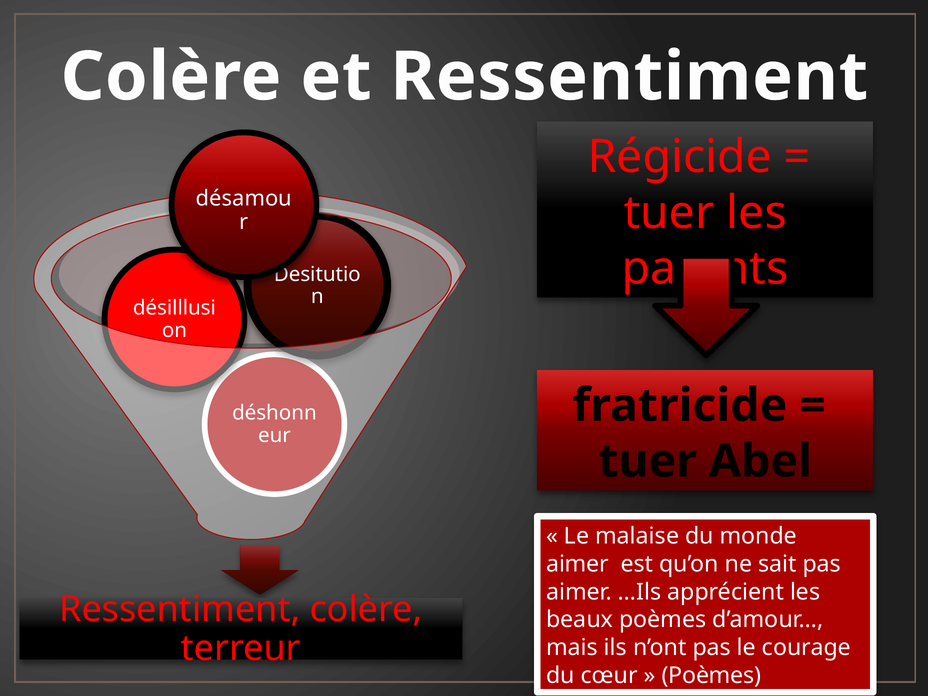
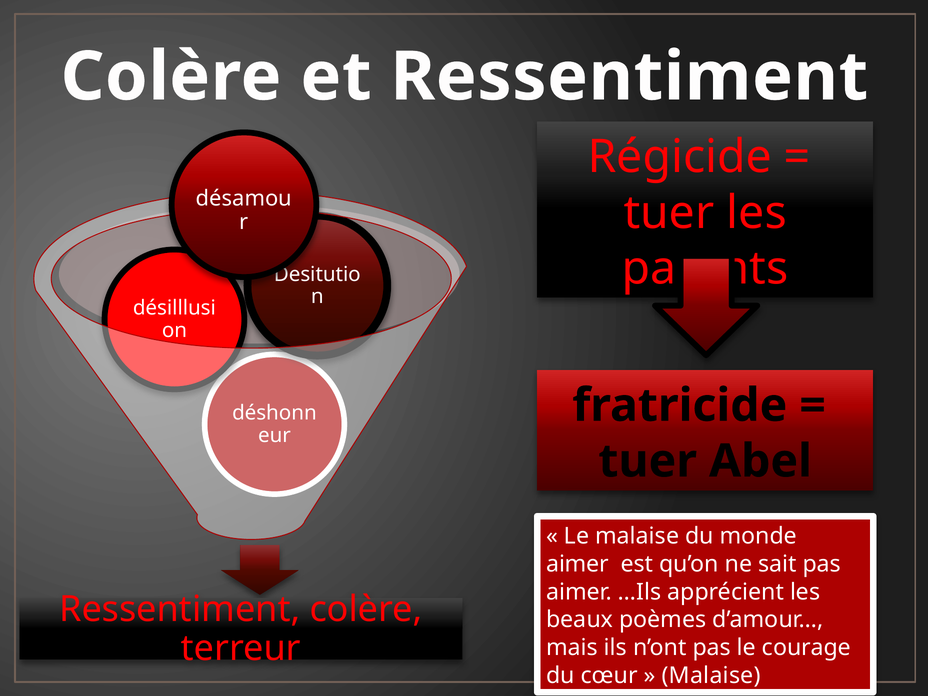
Poèmes at (711, 675): Poèmes -> Malaise
